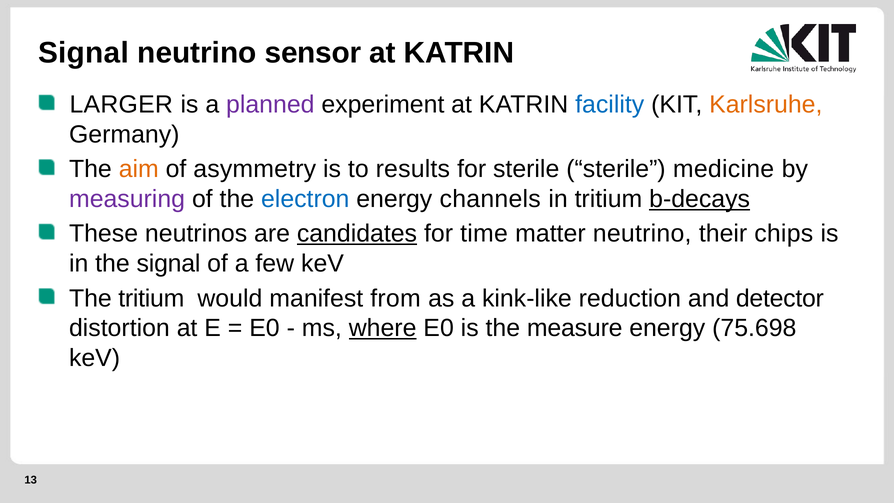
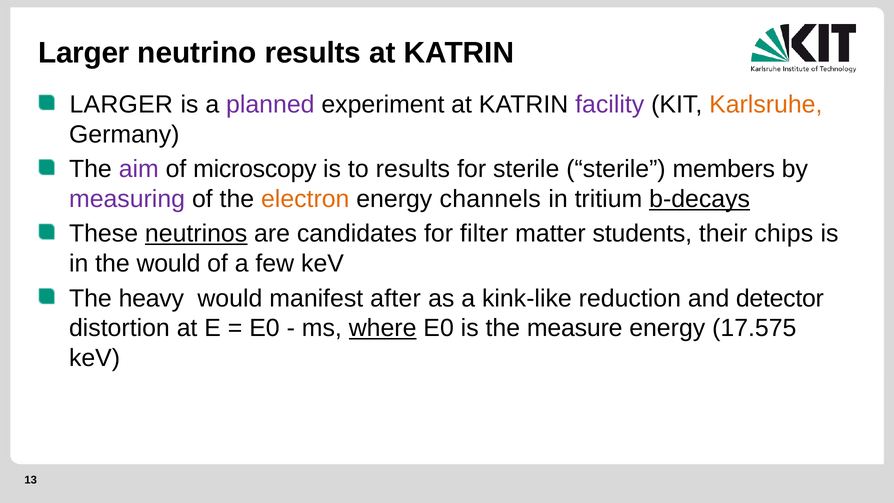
Signal at (84, 53): Signal -> Larger
neutrino sensor: sensor -> results
facility colour: blue -> purple
aim colour: orange -> purple
asymmetry: asymmetry -> microscopy
medicine: medicine -> members
electron colour: blue -> orange
neutrinos underline: none -> present
candidates underline: present -> none
time: time -> filter
matter neutrino: neutrino -> students
the signal: signal -> would
The tritium: tritium -> heavy
from: from -> after
75.698: 75.698 -> 17.575
